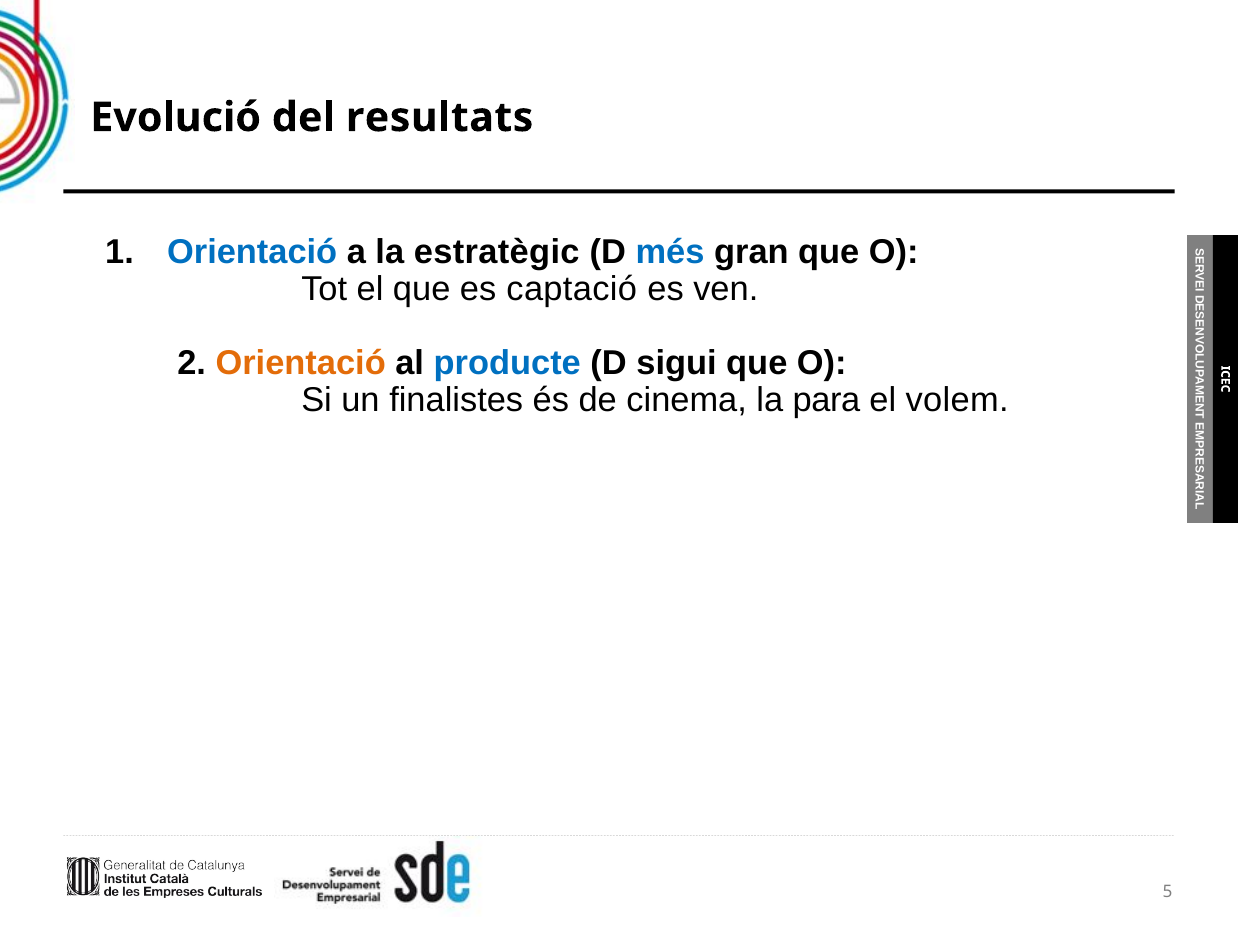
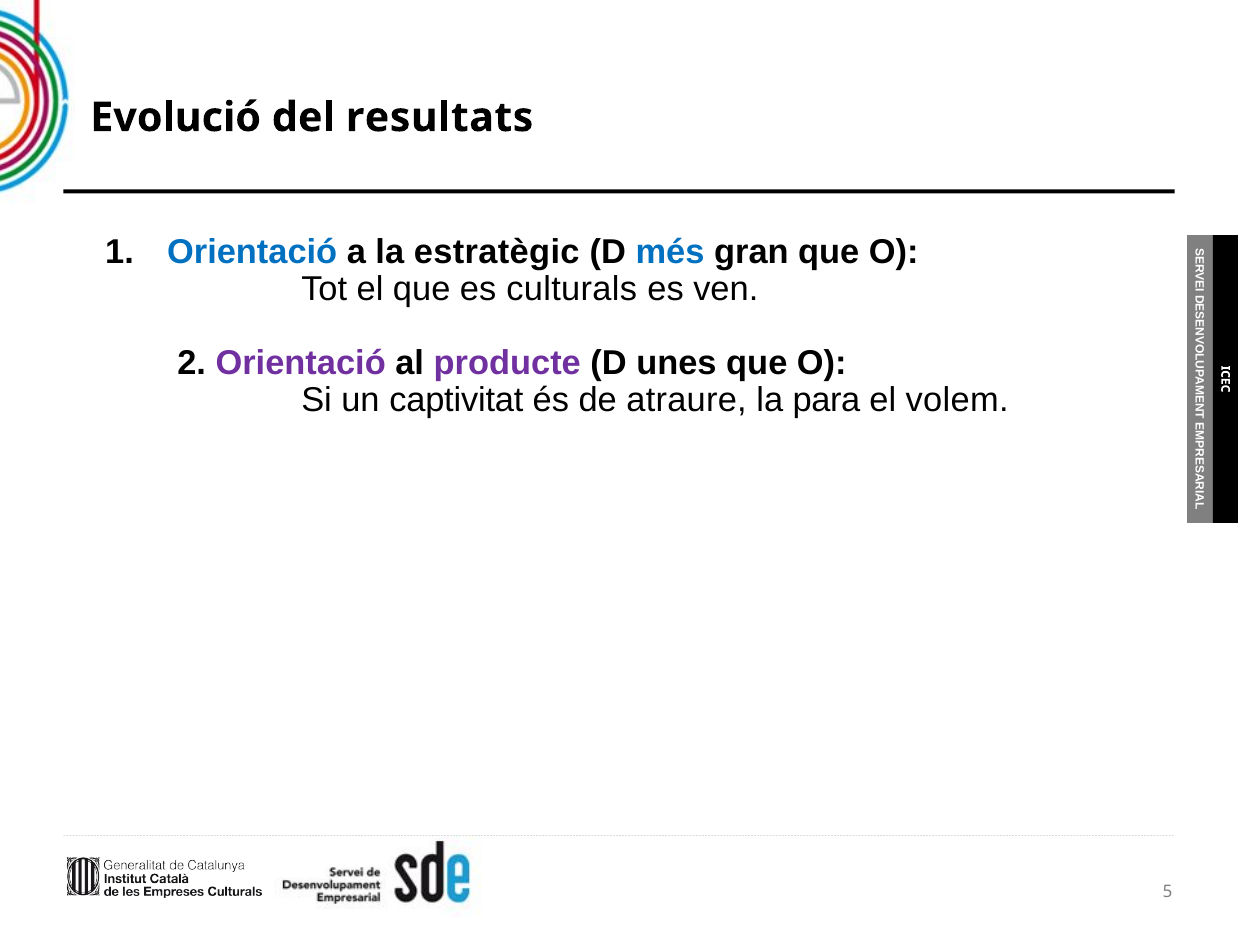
captació: captació -> culturals
Orientació at (301, 363) colour: orange -> purple
producte colour: blue -> purple
sigui: sigui -> unes
finalistes: finalistes -> captivitat
cinema: cinema -> atraure
